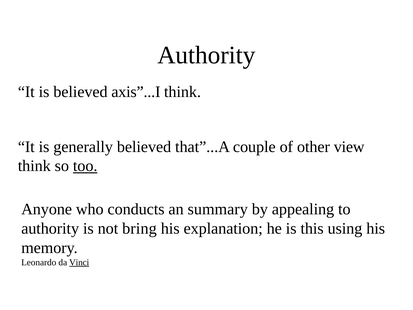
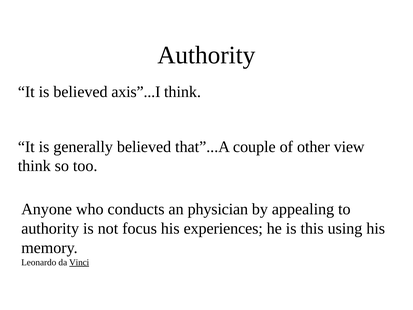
too underline: present -> none
summary: summary -> physician
bring: bring -> focus
explanation: explanation -> experiences
